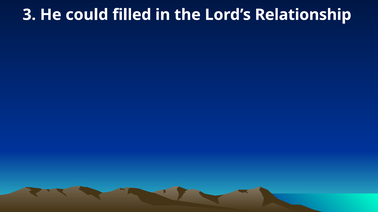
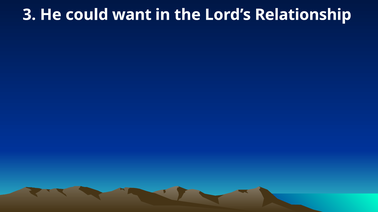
filled: filled -> want
